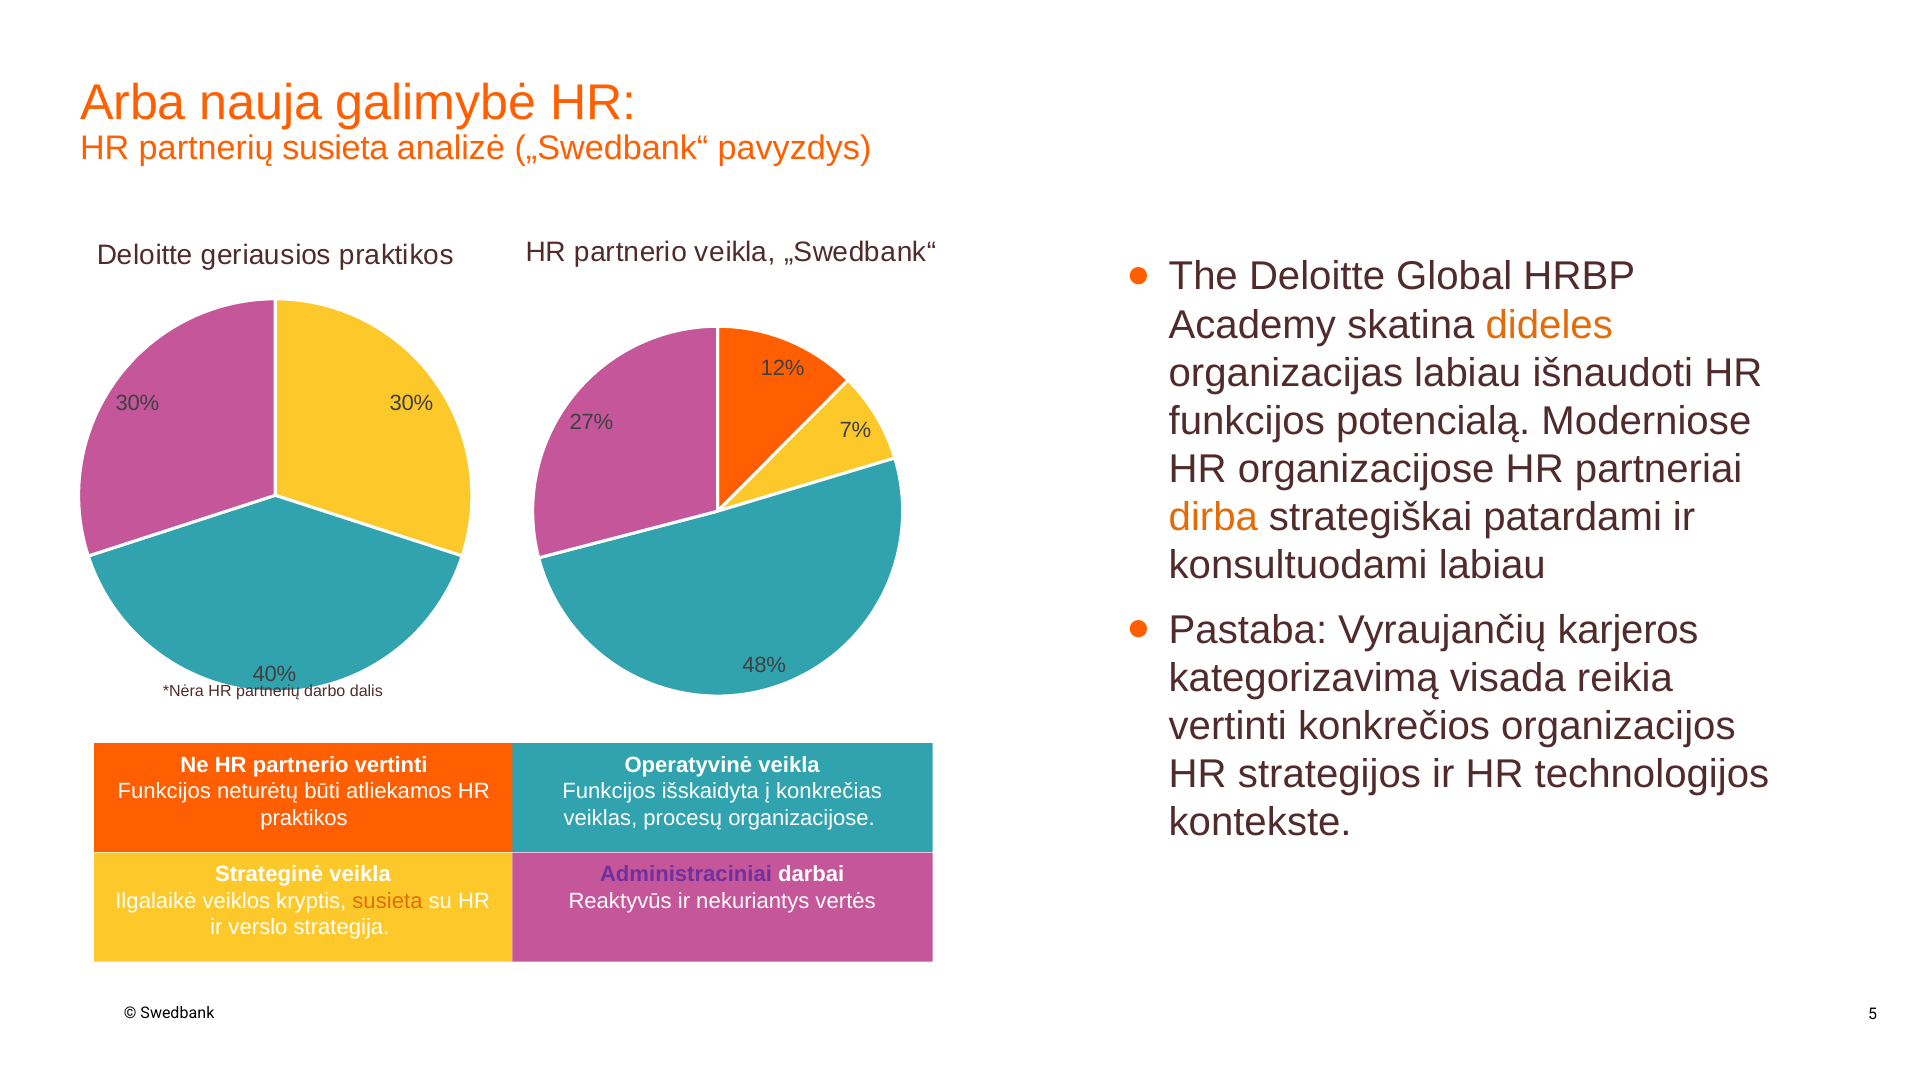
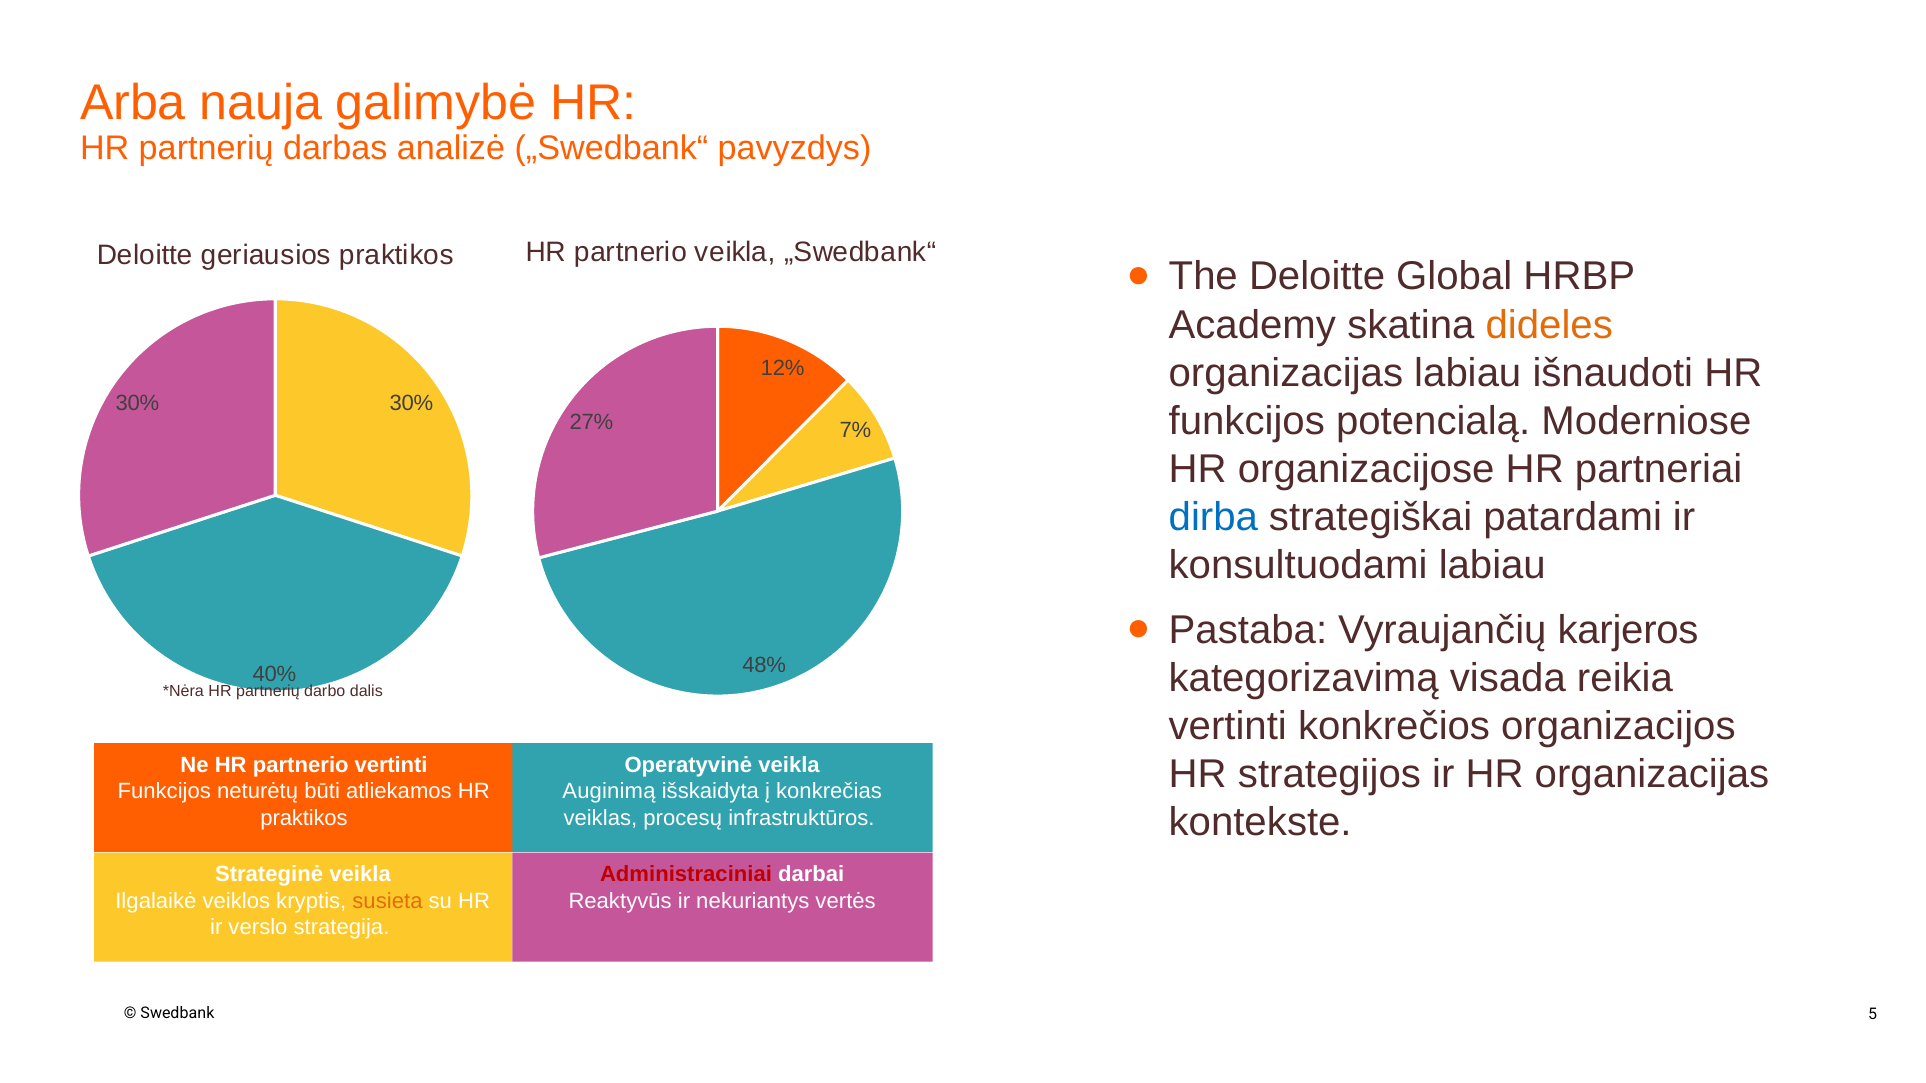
partnerių susieta: susieta -> darbas
dirba colour: orange -> blue
HR technologijos: technologijos -> organizacijas
Funkcijos at (609, 792): Funkcijos -> Auginimą
procesų organizacijose: organizacijose -> infrastruktūros
Administraciniai colour: purple -> red
